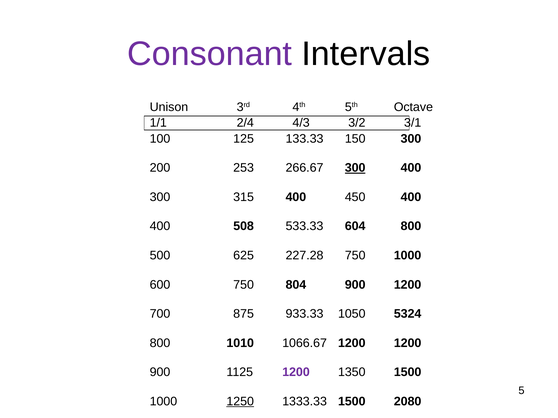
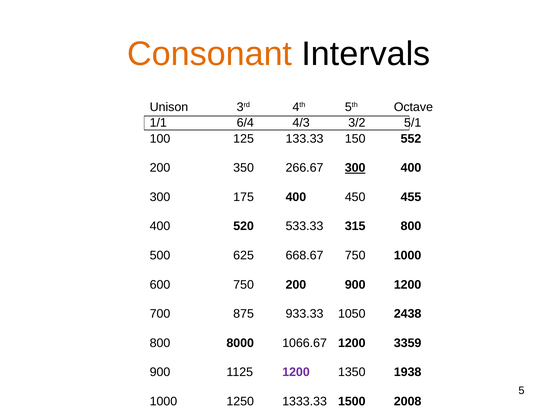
Consonant colour: purple -> orange
2/4: 2/4 -> 6/4
3/1: 3/1 -> 5/1
150 300: 300 -> 552
253: 253 -> 350
315: 315 -> 175
450 400: 400 -> 455
508: 508 -> 520
604: 604 -> 315
227.28: 227.28 -> 668.67
750 804: 804 -> 200
5324: 5324 -> 2438
1010: 1010 -> 8000
1200 1200: 1200 -> 3359
1350 1500: 1500 -> 1938
1250 underline: present -> none
2080: 2080 -> 2008
